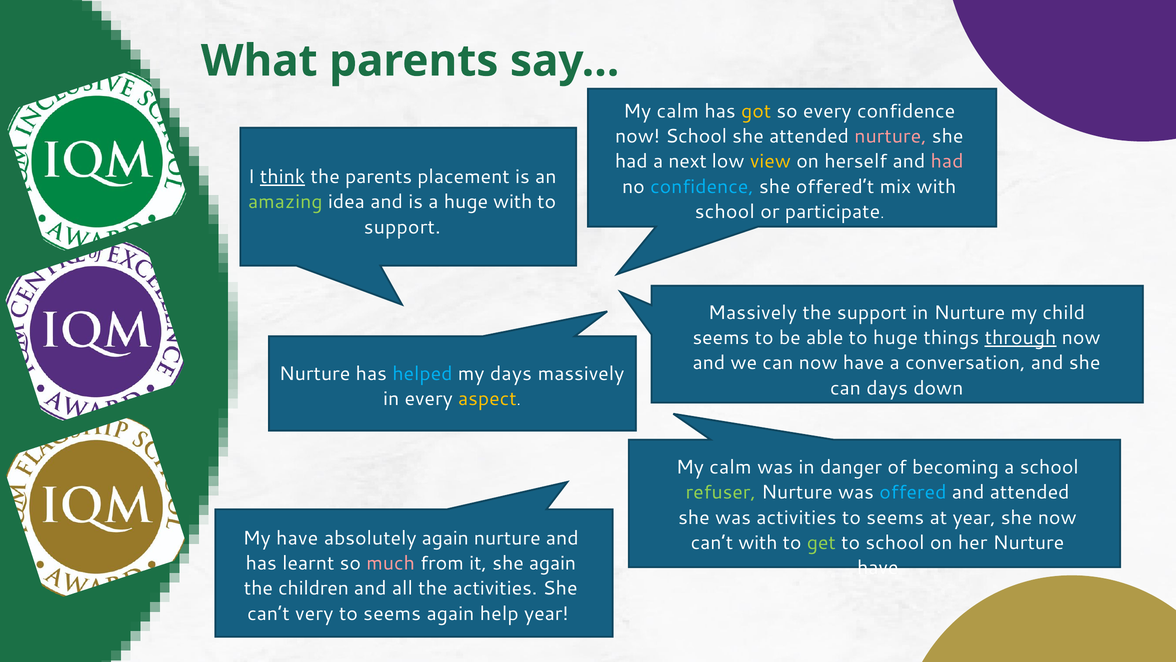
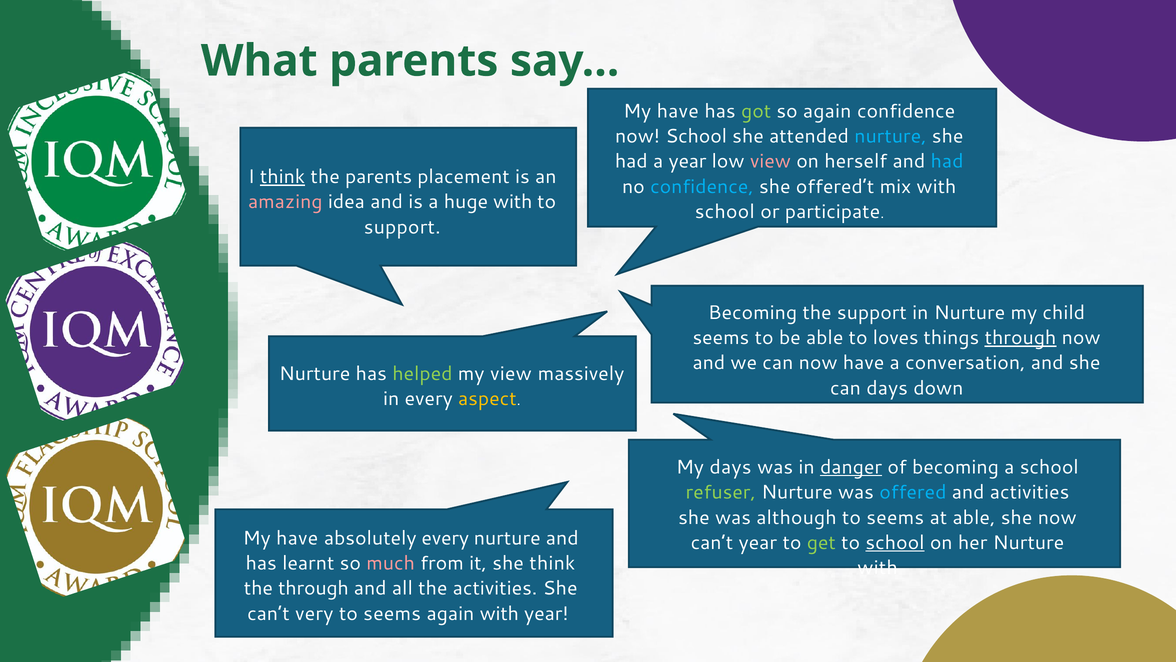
calm at (678, 111): calm -> have
got colour: yellow -> light green
so every: every -> again
nurture at (890, 136) colour: pink -> light blue
a next: next -> year
view at (770, 161) colour: yellow -> pink
had at (947, 161) colour: pink -> light blue
amazing colour: light green -> pink
Massively at (752, 312): Massively -> Becoming
to huge: huge -> loves
helped colour: light blue -> light green
my days: days -> view
calm at (730, 467): calm -> days
danger underline: none -> present
and attended: attended -> activities
was activities: activities -> although
at year: year -> able
absolutely again: again -> every
can’t with: with -> year
school at (895, 542) underline: none -> present
she again: again -> think
have at (878, 567): have -> with
the children: children -> through
again help: help -> with
